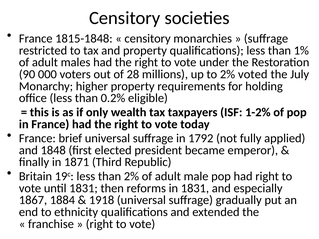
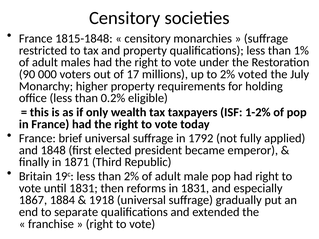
28: 28 -> 17
ethnicity: ethnicity -> separate
